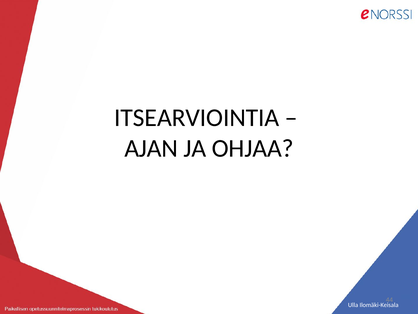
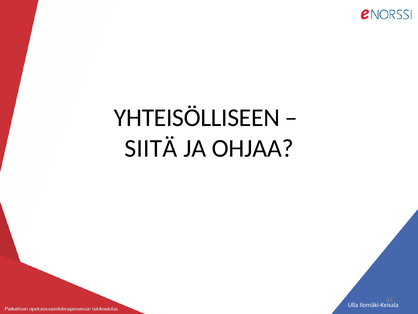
ITSEARVIOINTIA: ITSEARVIOINTIA -> YHTEISÖLLISEEN
AJAN: AJAN -> SIITÄ
